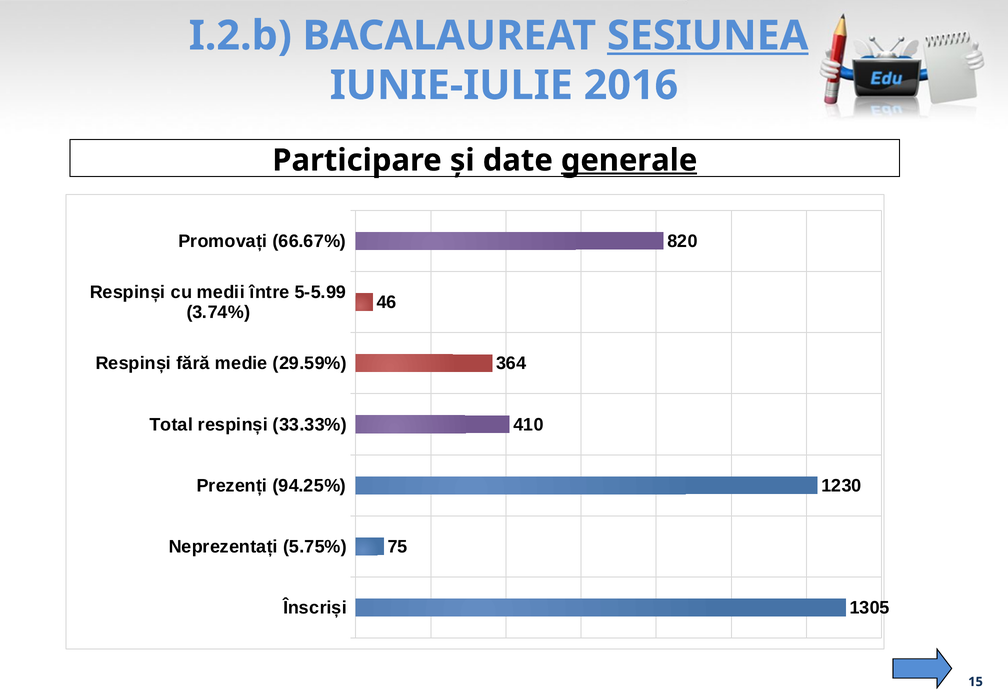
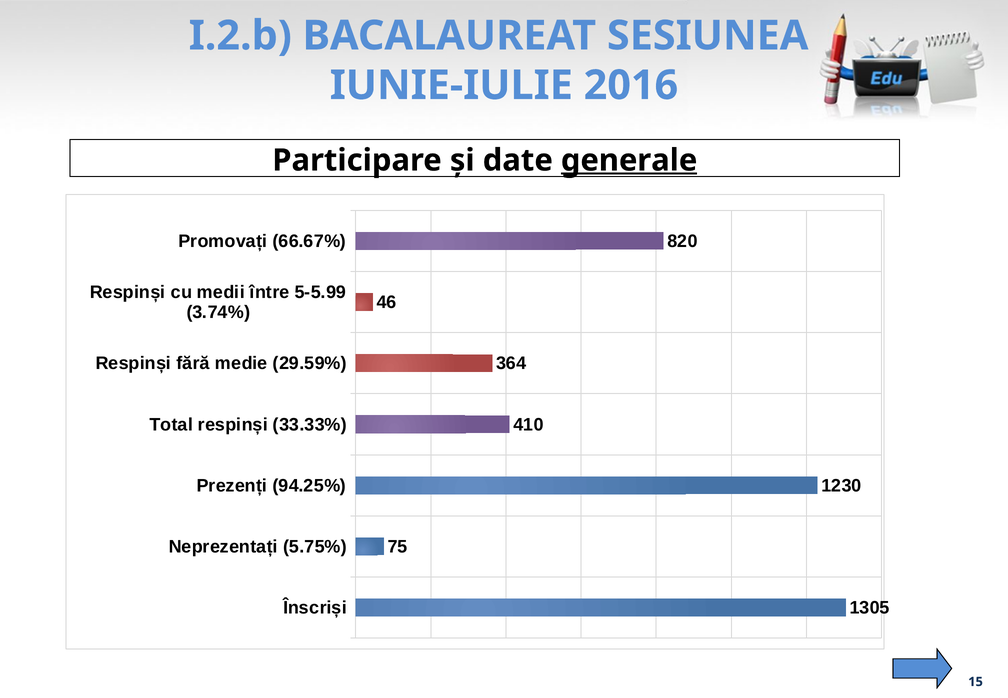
SESIUNEA underline: present -> none
